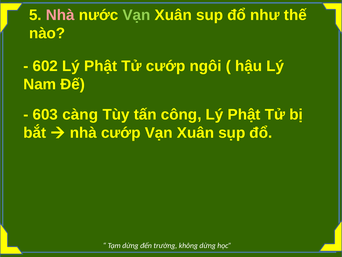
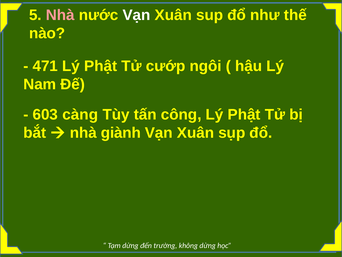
Vạn at (137, 15) colour: light green -> white
602: 602 -> 471
nhà cướp: cướp -> giành
